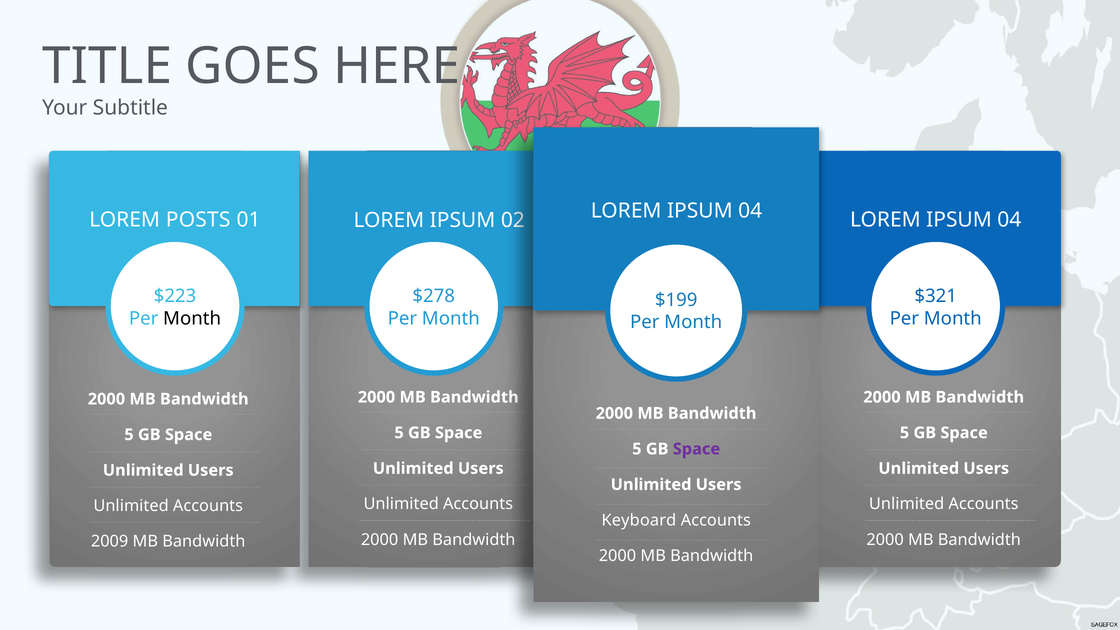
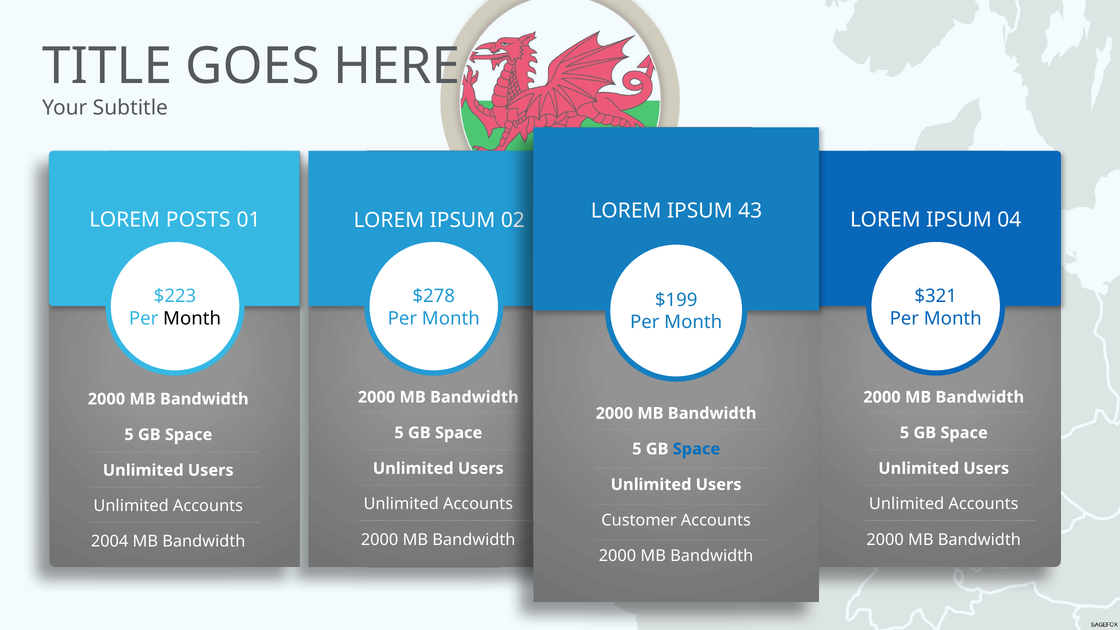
04 at (750, 211): 04 -> 43
Space at (696, 449) colour: purple -> blue
Keyboard: Keyboard -> Customer
2009: 2009 -> 2004
